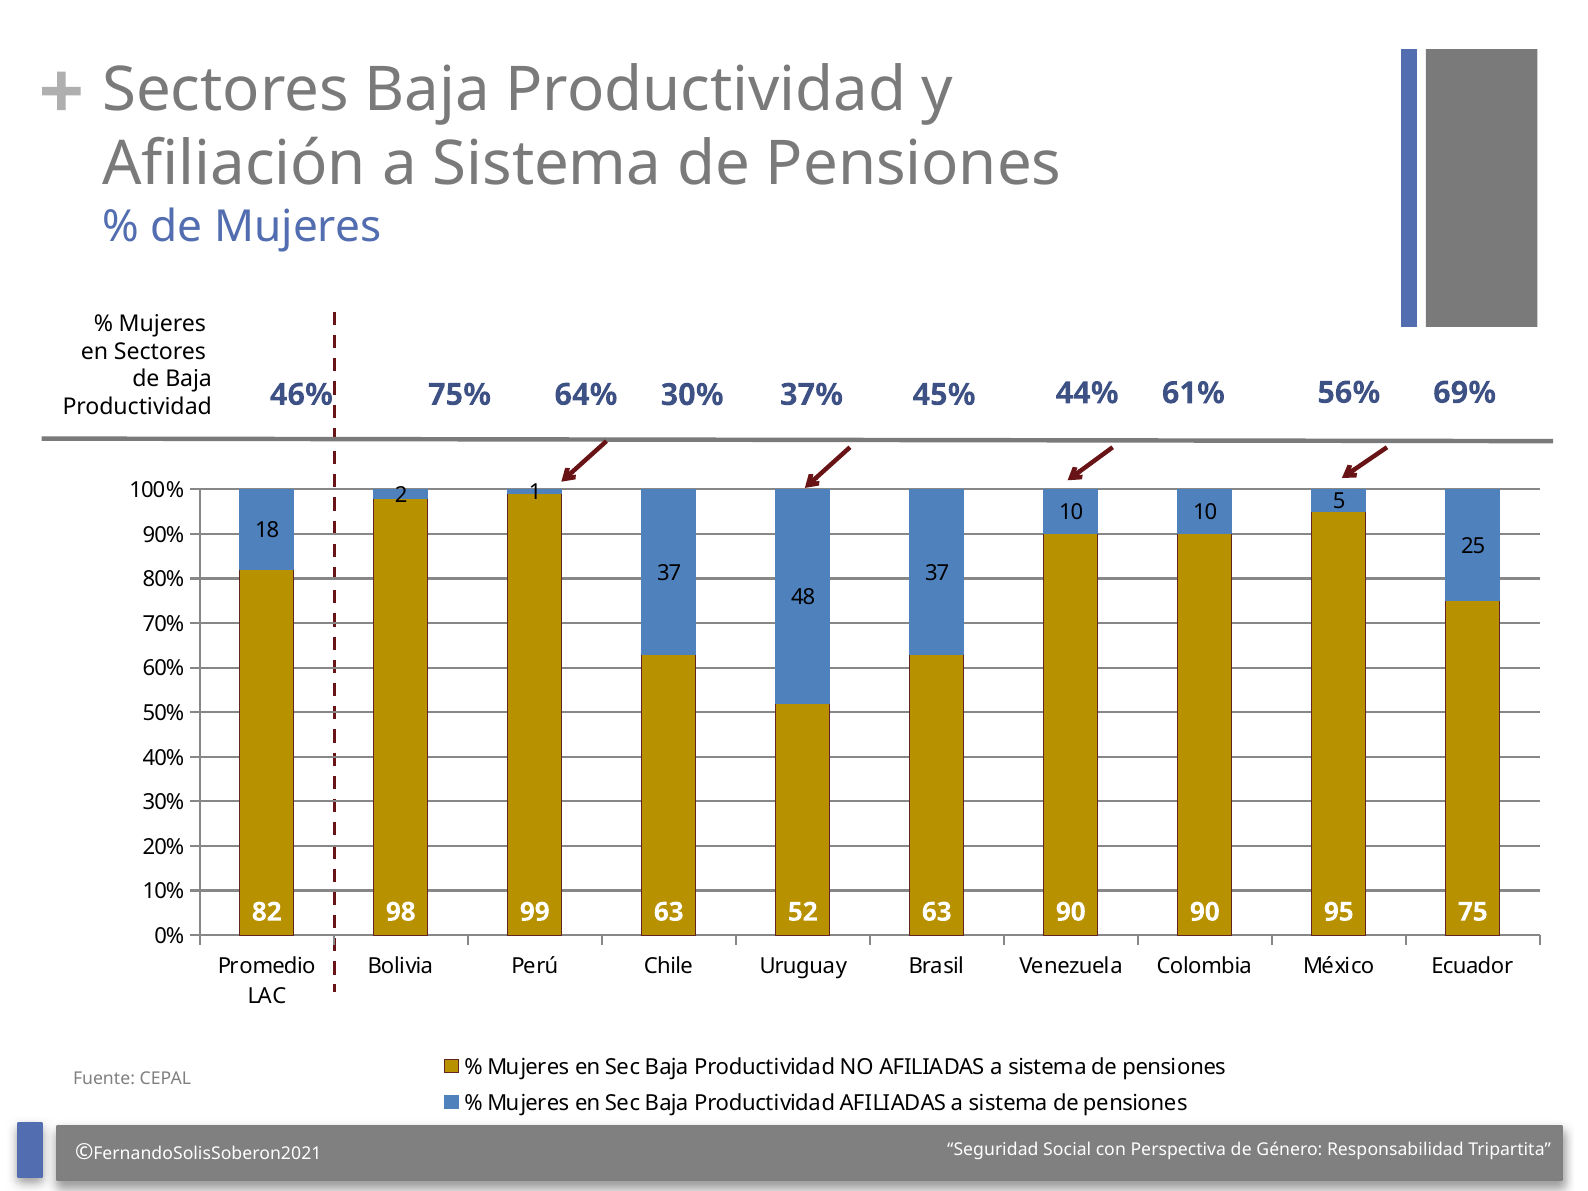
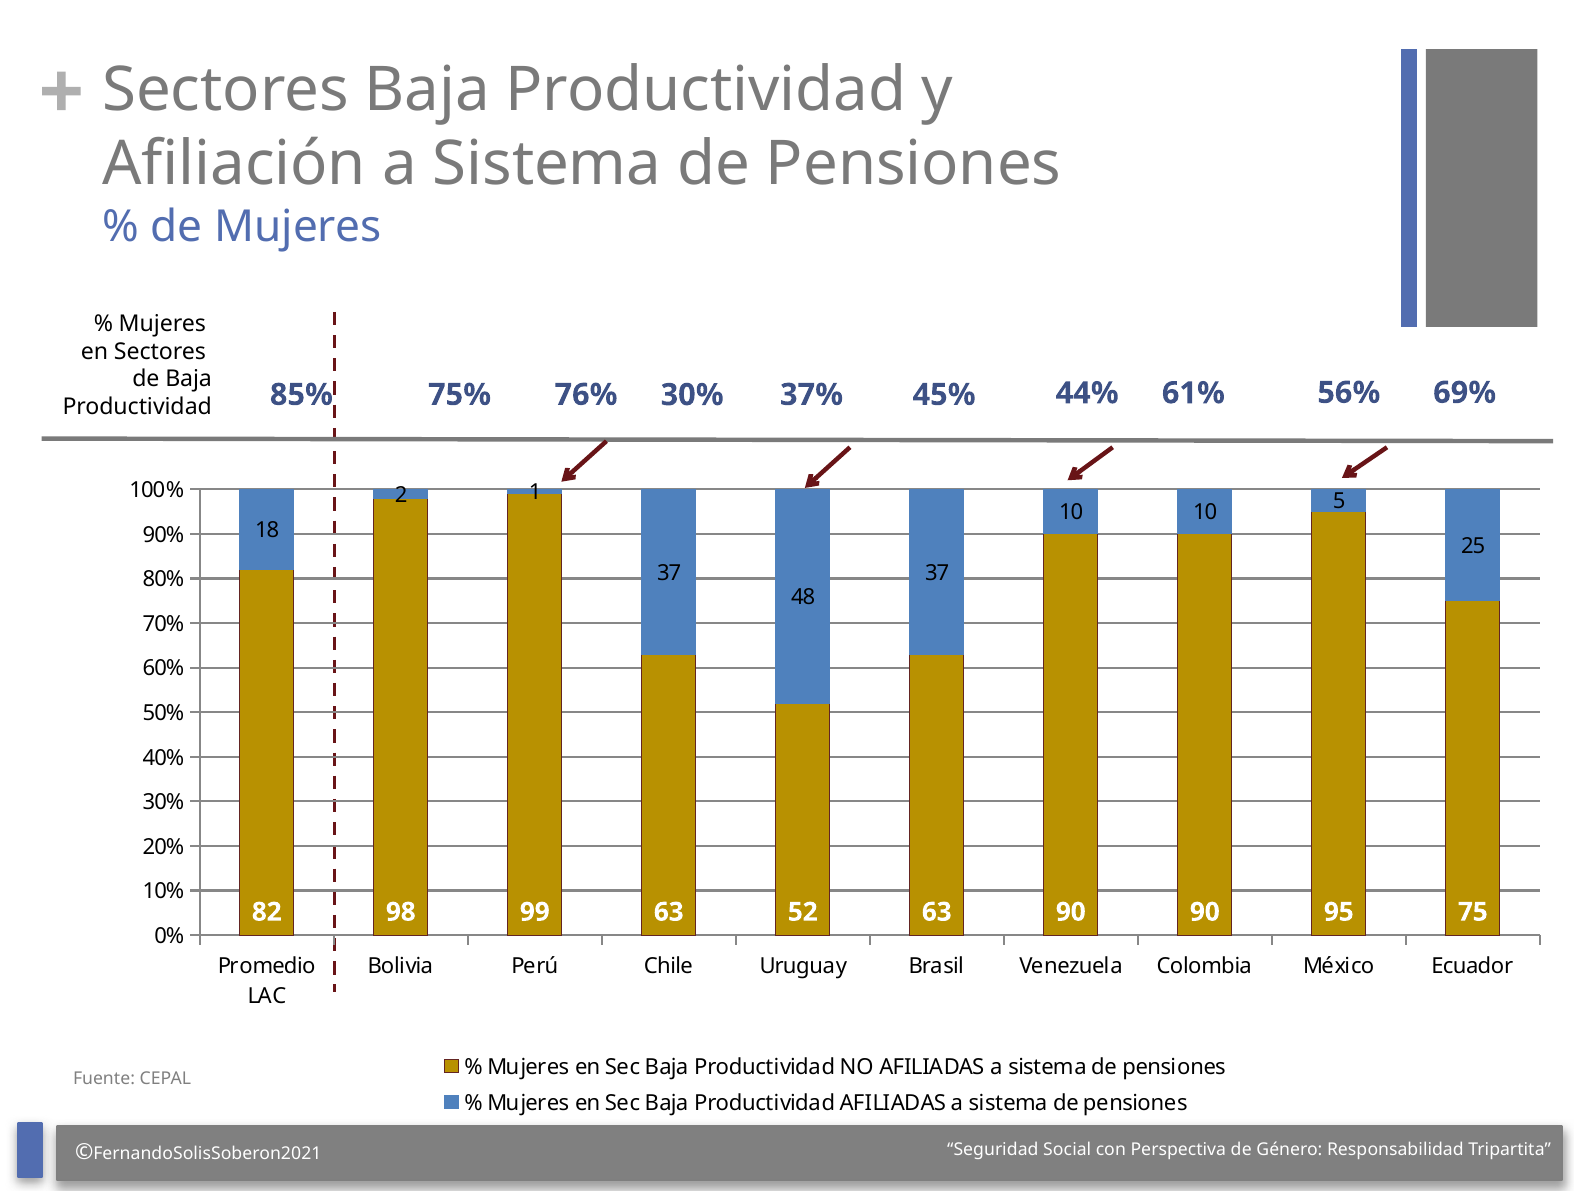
46%: 46% -> 85%
64%: 64% -> 76%
